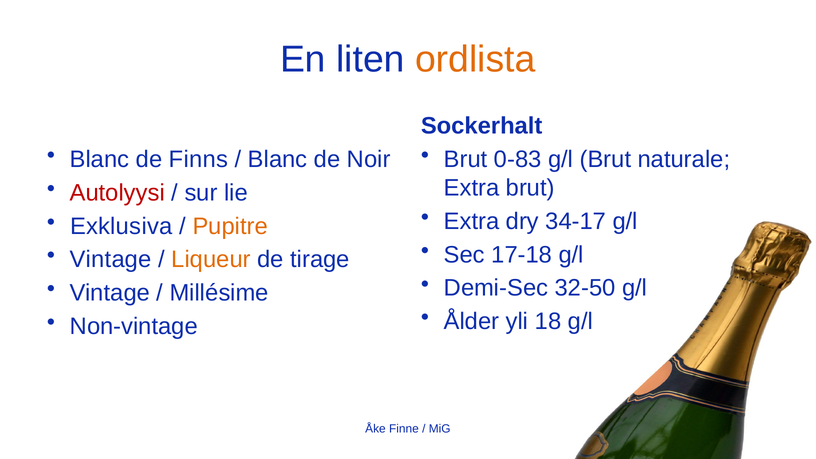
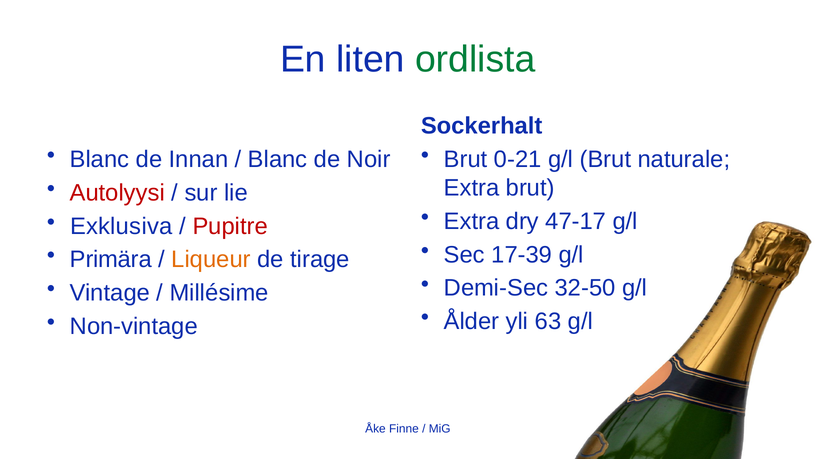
ordlista colour: orange -> green
Finns: Finns -> Innan
0-83: 0-83 -> 0-21
34-17: 34-17 -> 47-17
Pupitre colour: orange -> red
17-18: 17-18 -> 17-39
Vintage at (111, 259): Vintage -> Primära
18: 18 -> 63
